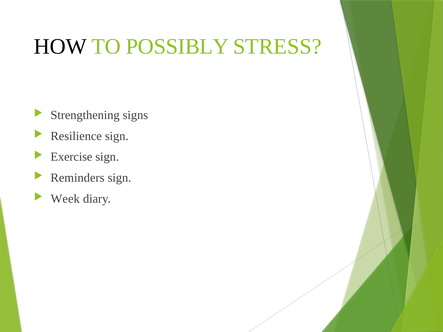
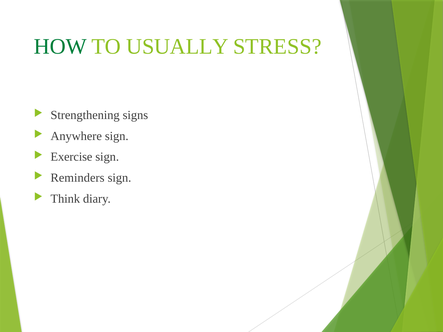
HOW colour: black -> green
POSSIBLY: POSSIBLY -> USUALLY
Resilience: Resilience -> Anywhere
Week: Week -> Think
